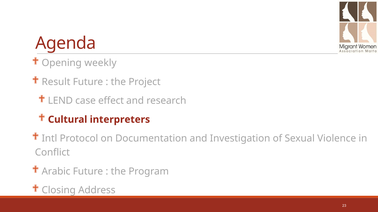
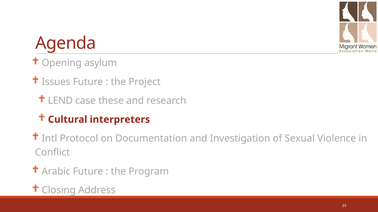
weekly: weekly -> asylum
Result: Result -> Issues
effect: effect -> these
